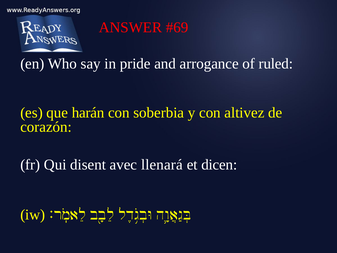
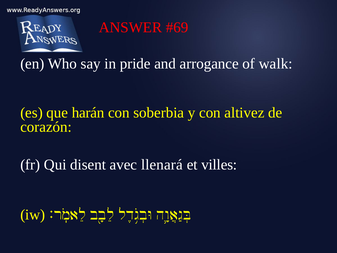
ruled: ruled -> walk
dicen: dicen -> villes
